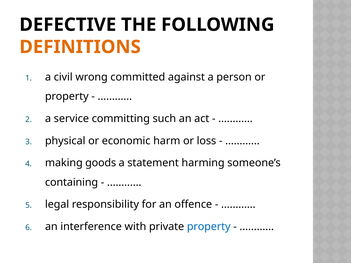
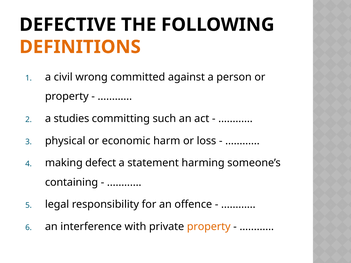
service: service -> studies
goods: goods -> defect
property at (209, 227) colour: blue -> orange
